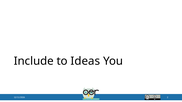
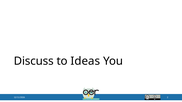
Include: Include -> Discuss
